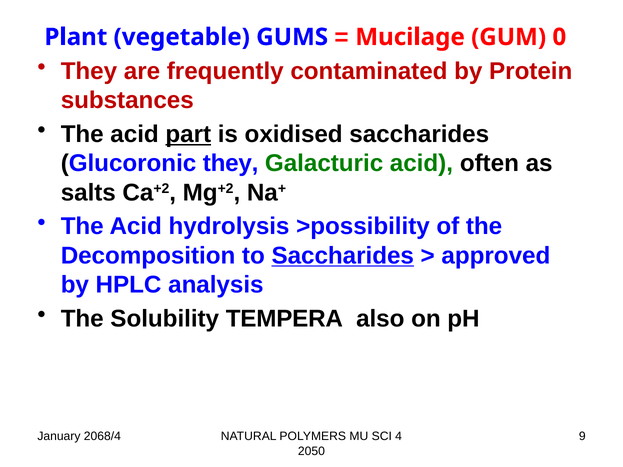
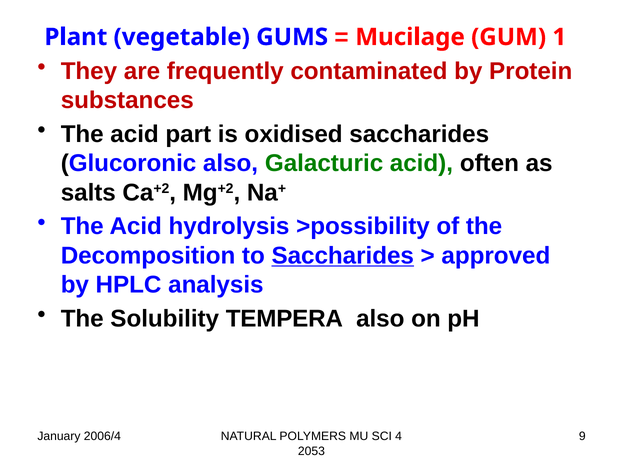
0: 0 -> 1
part underline: present -> none
Glucoronic they: they -> also
2068/4: 2068/4 -> 2006/4
2050: 2050 -> 2053
